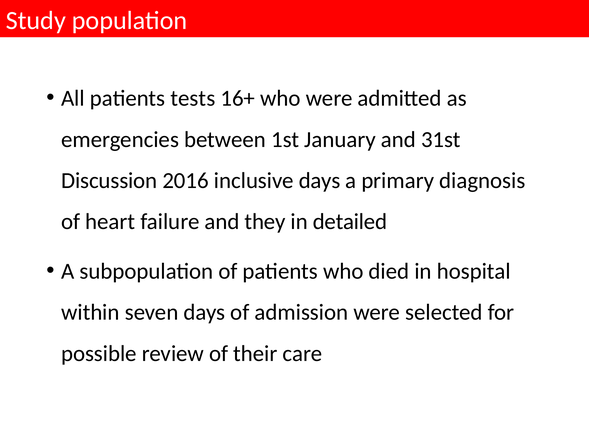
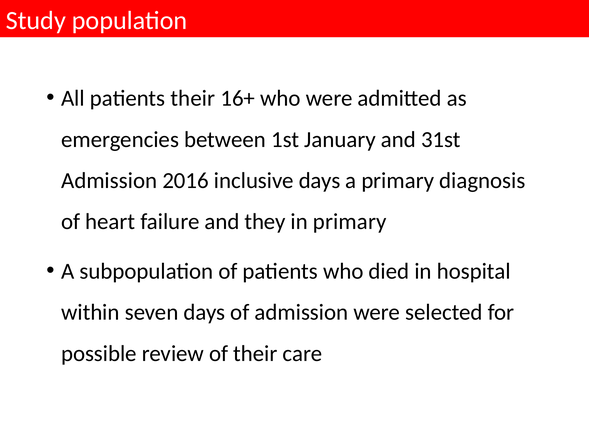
patients tests: tests -> their
Discussion at (109, 181): Discussion -> Admission
in detailed: detailed -> primary
